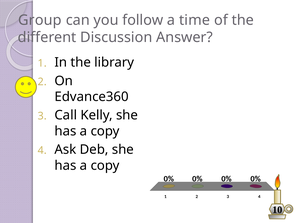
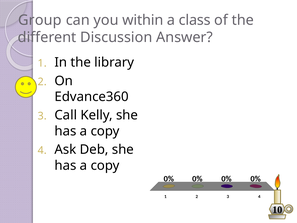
follow: follow -> within
time: time -> class
